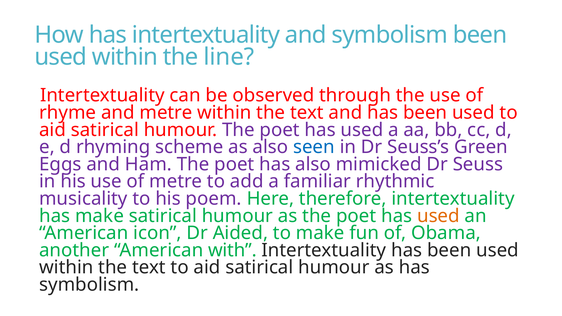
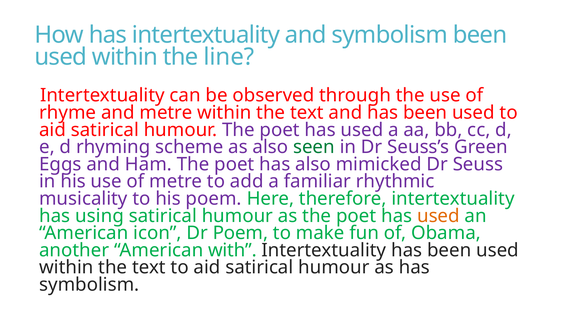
seen colour: blue -> green
has make: make -> using
Dr Aided: Aided -> Poem
